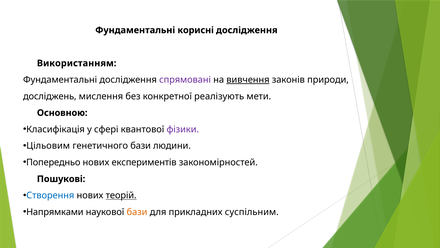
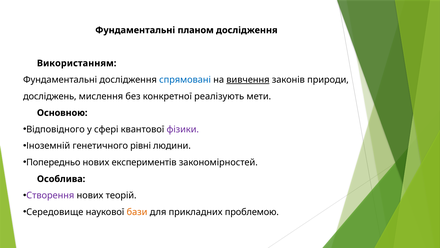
корисні: корисні -> планом
спрямовані colour: purple -> blue
Класифікація: Класифікація -> Відповідного
Цільовим: Цільовим -> Іноземній
генетичного бази: бази -> рівні
Пошукові: Пошукові -> Особлива
Створення colour: blue -> purple
теорій underline: present -> none
Напрямками: Напрямками -> Середовище
суспільним: суспільним -> проблемою
